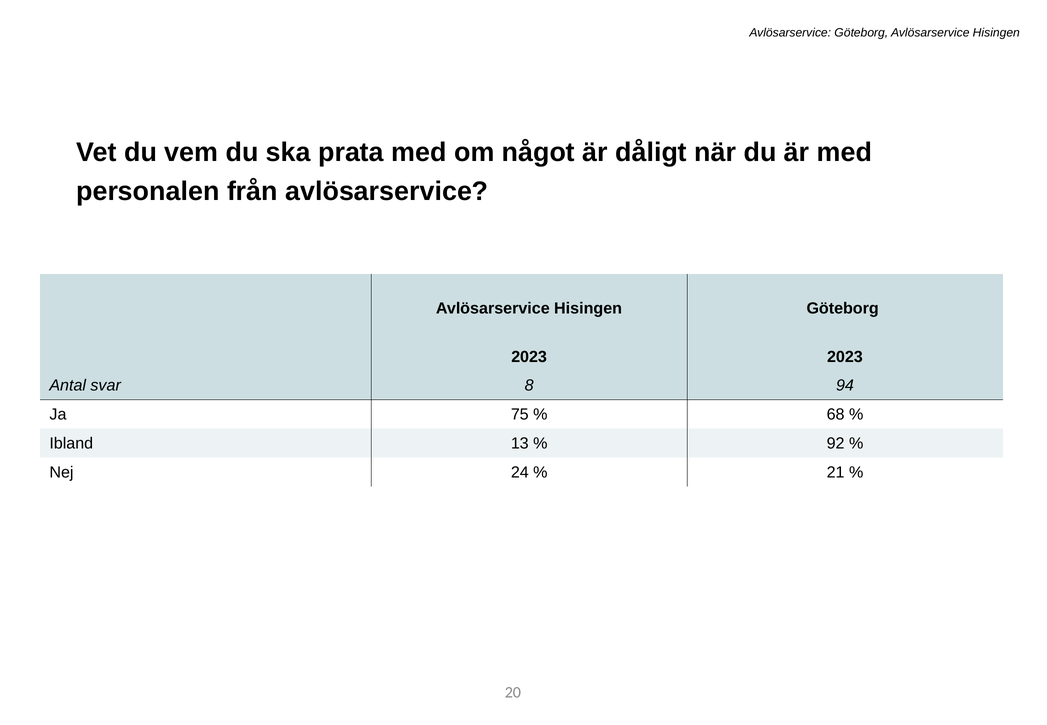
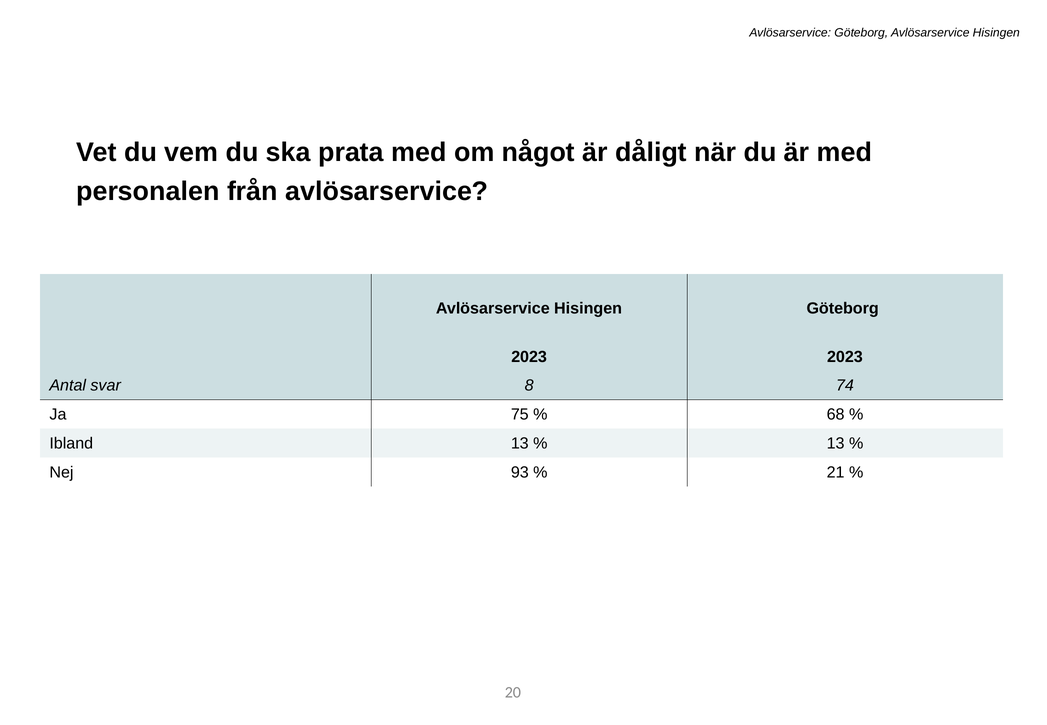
94: 94 -> 74
92 at (836, 443): 92 -> 13
24: 24 -> 93
